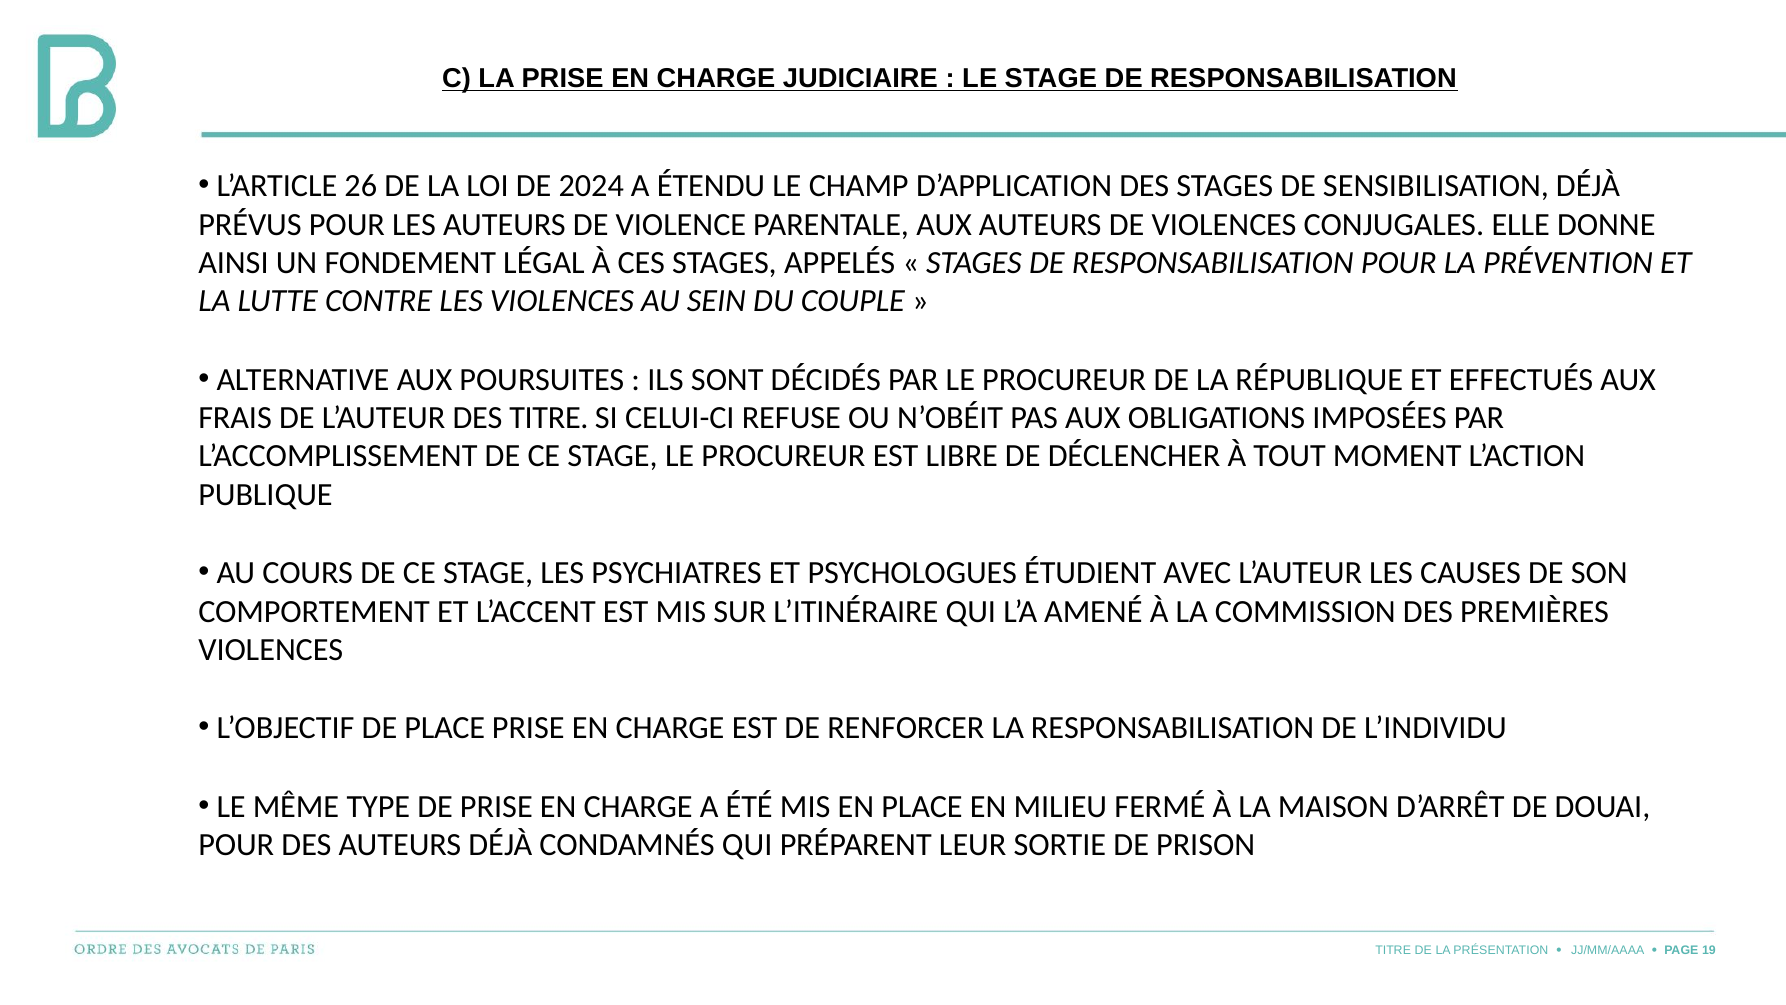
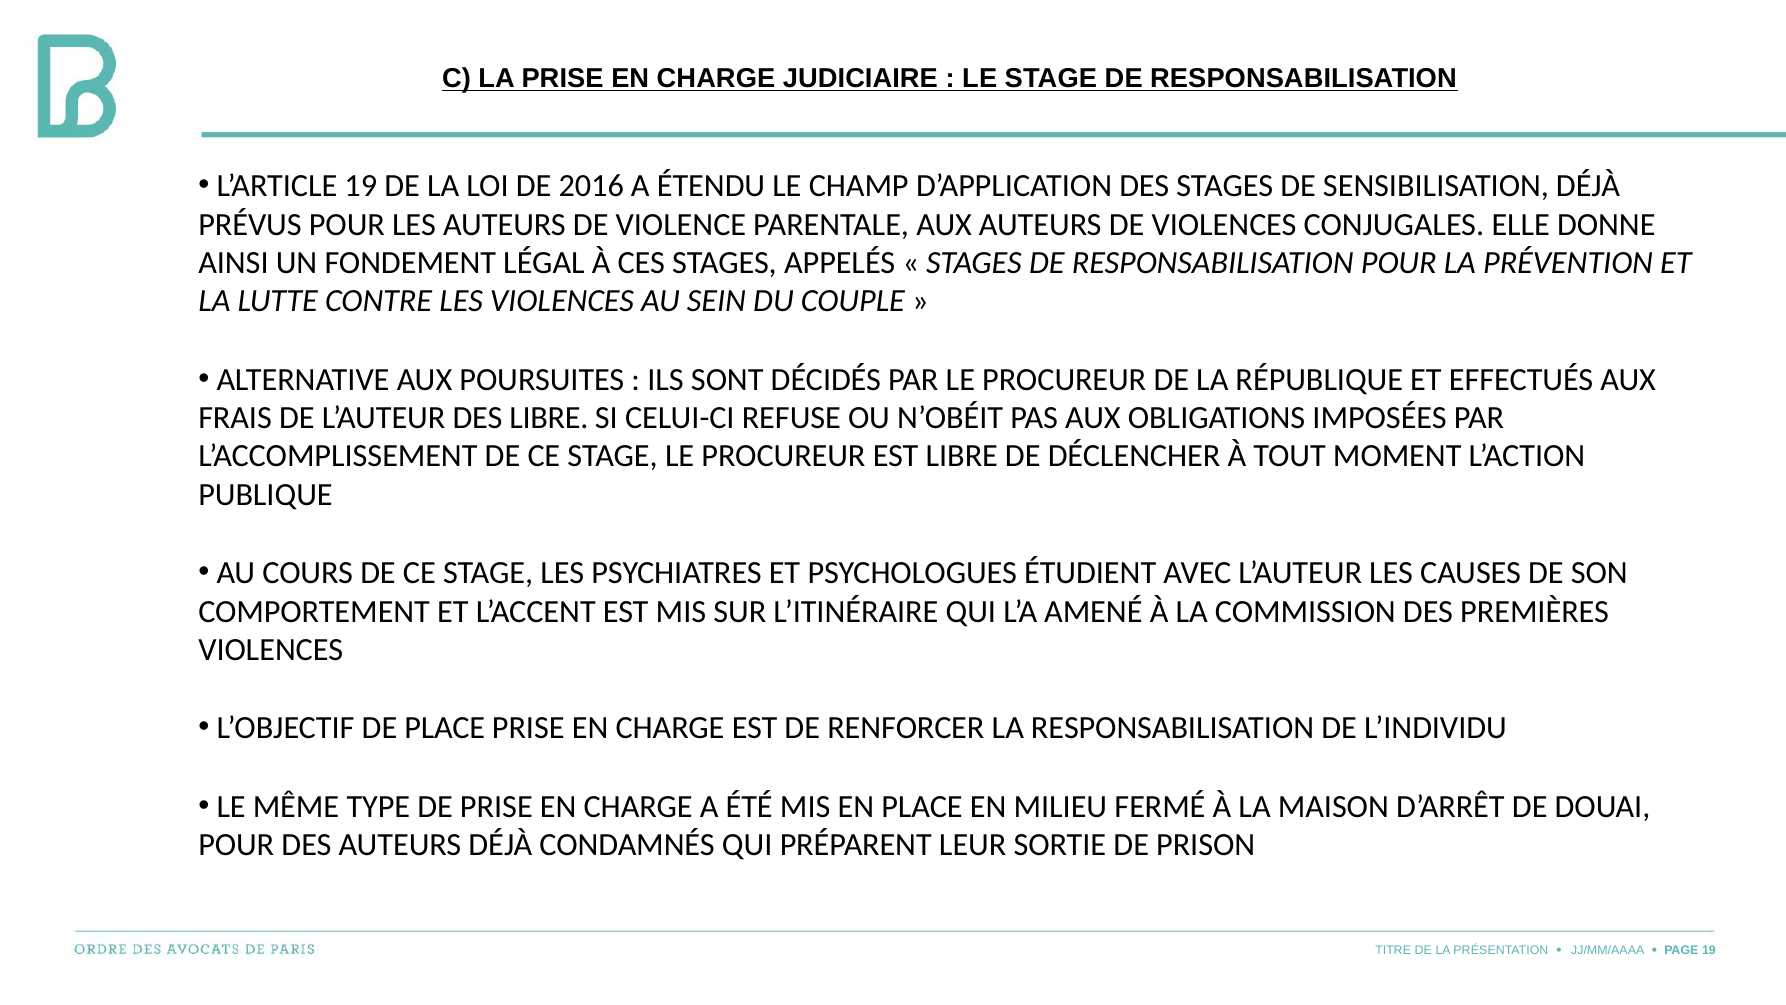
L’ARTICLE 26: 26 -> 19
2024: 2024 -> 2016
DES TITRE: TITRE -> LIBRE
